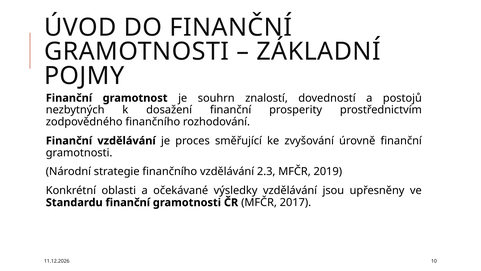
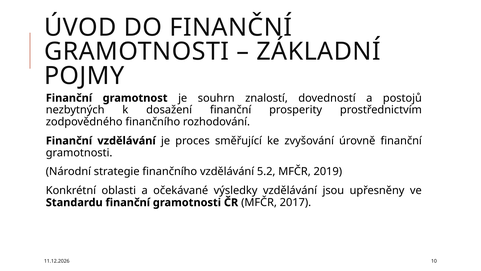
2.3: 2.3 -> 5.2
